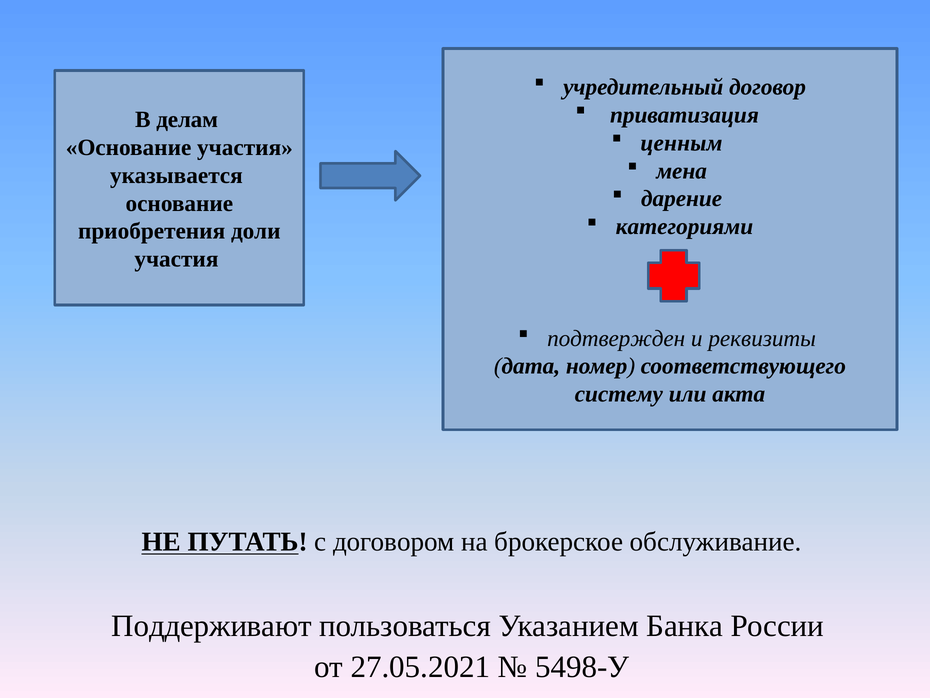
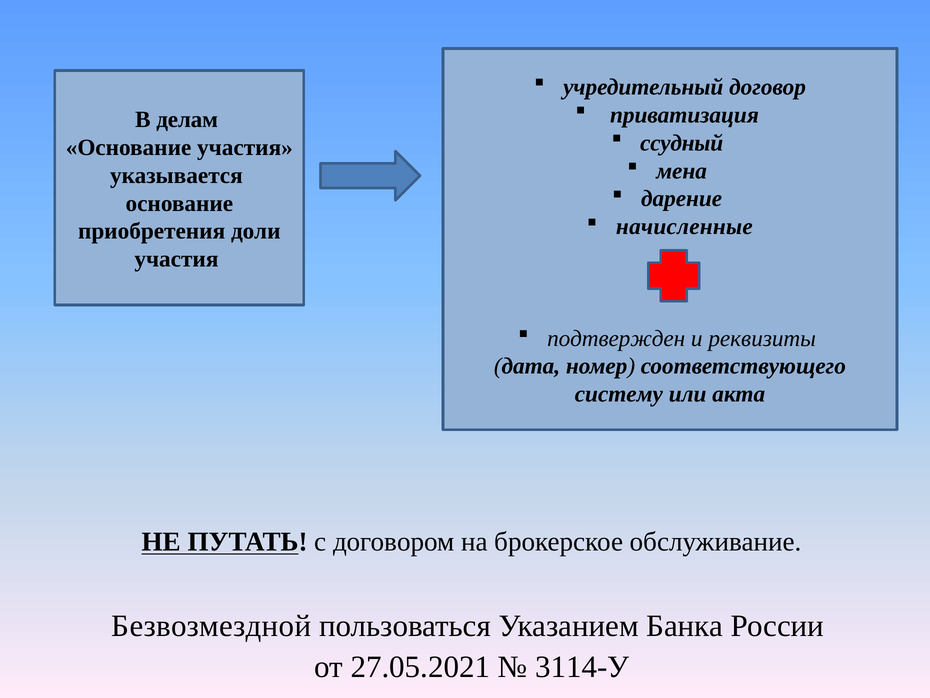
ценным: ценным -> ссудный
категориями: категориями -> начисленные
Поддерживают: Поддерживают -> Безвозмездной
5498-У: 5498-У -> 3114-У
